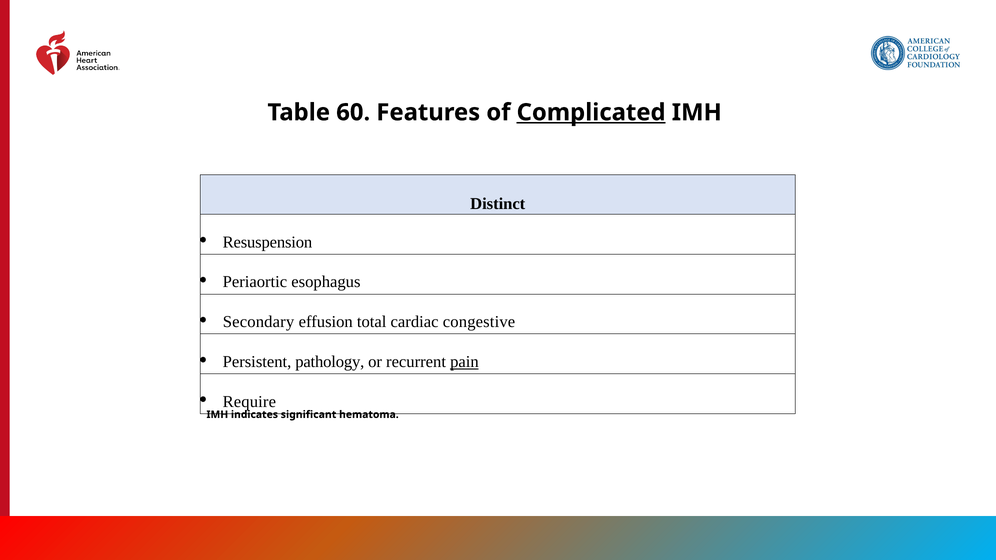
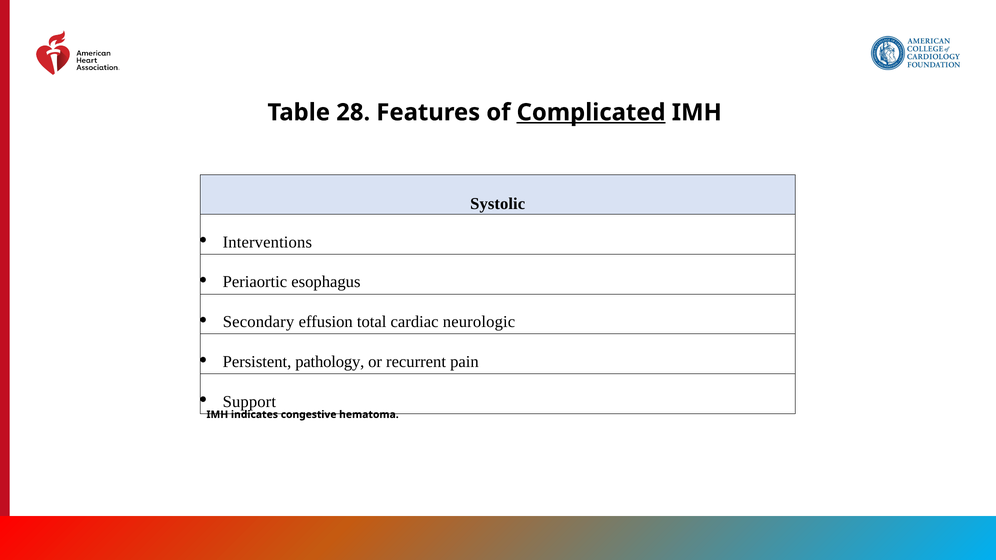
60: 60 -> 28
Distinct: Distinct -> Systolic
Resuspension: Resuspension -> Interventions
congestive: congestive -> neurologic
pain underline: present -> none
Require: Require -> Support
significant: significant -> congestive
